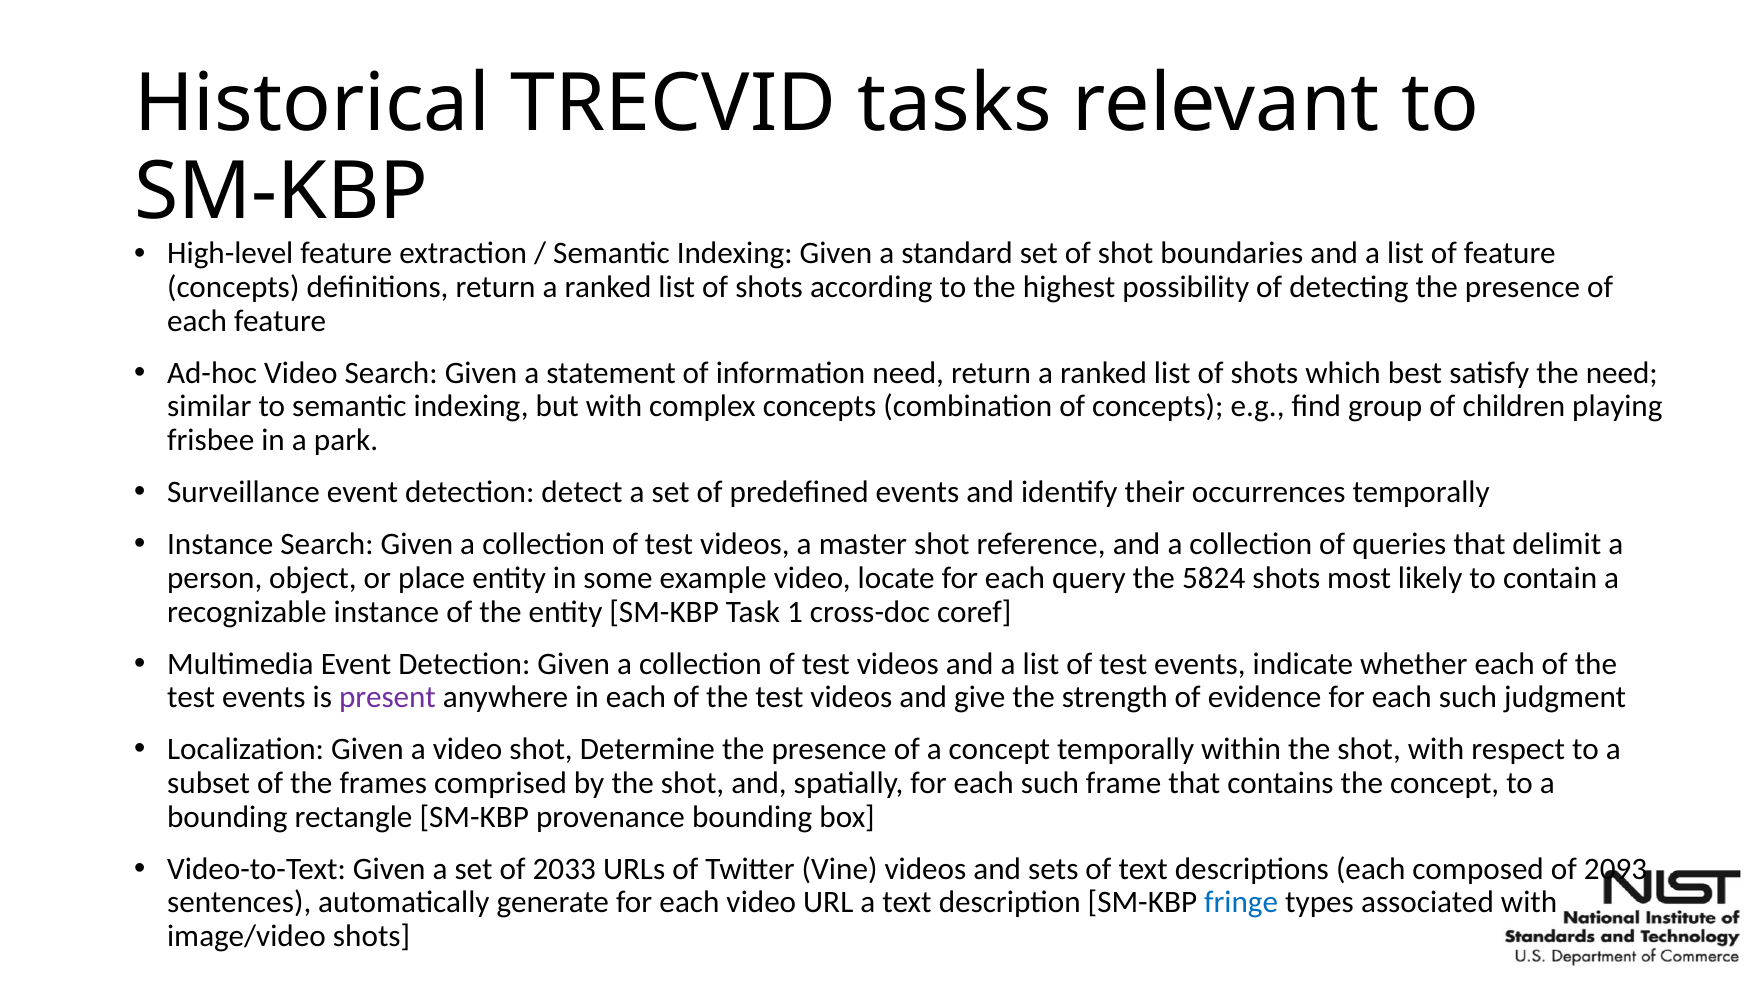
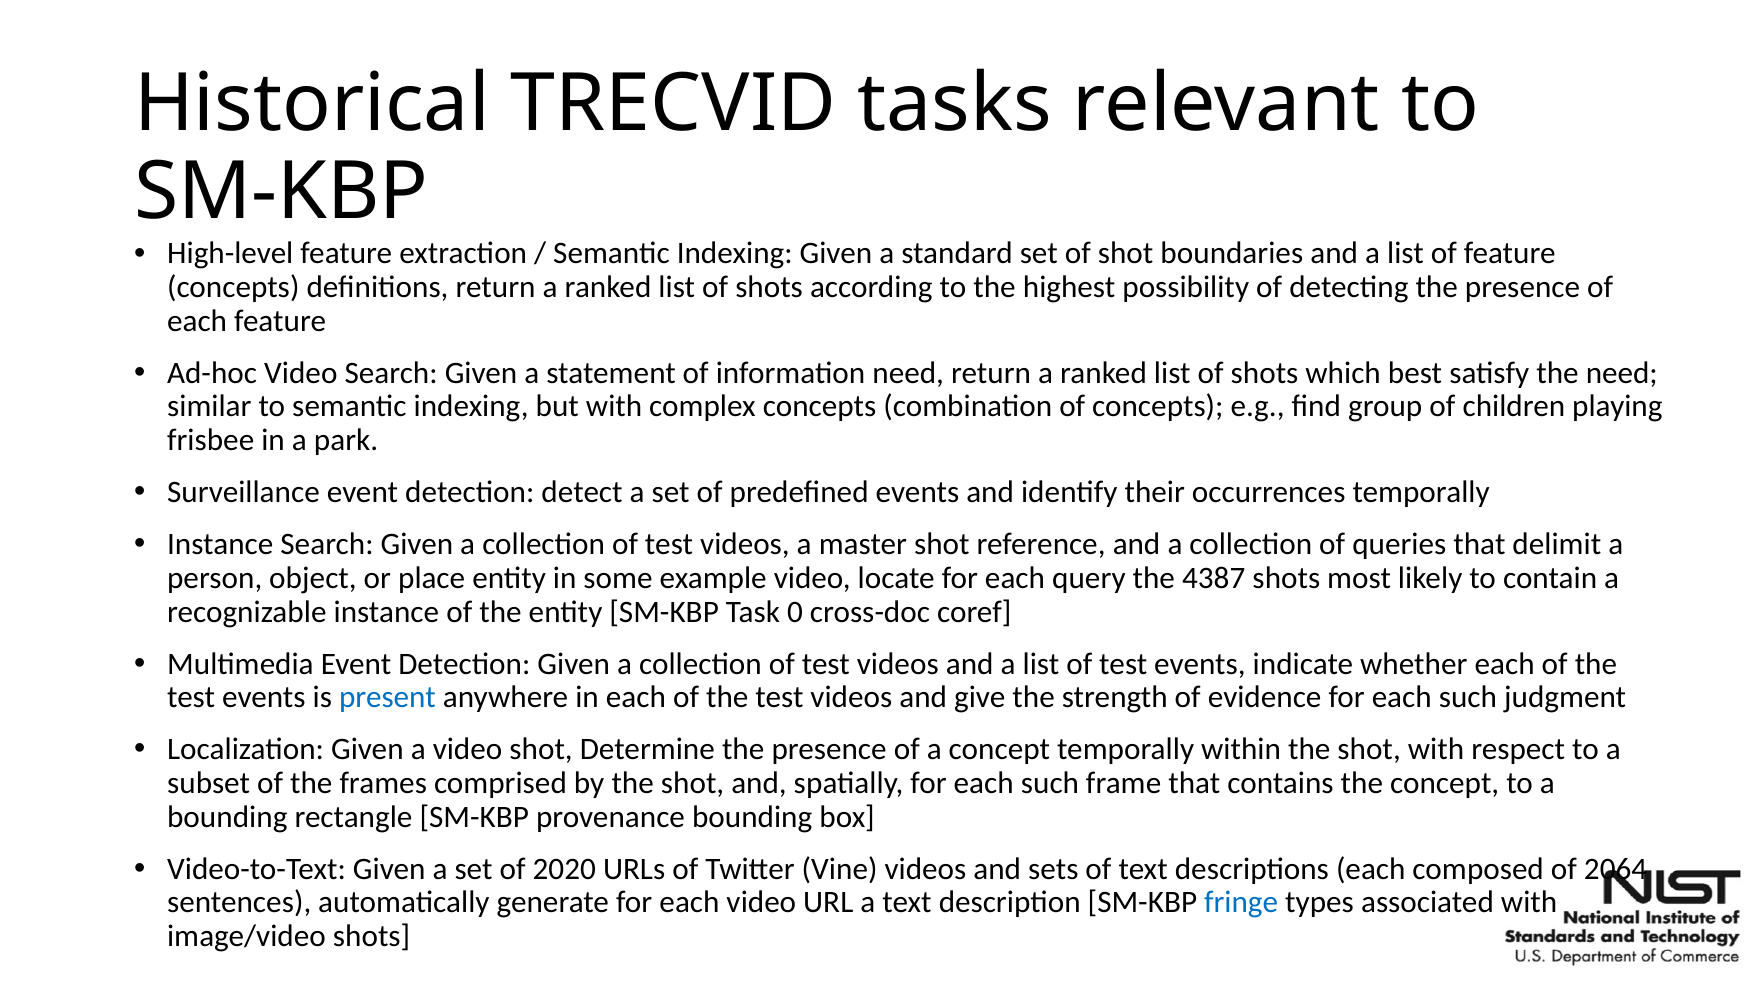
5824: 5824 -> 4387
1: 1 -> 0
present colour: purple -> blue
2033: 2033 -> 2020
2093: 2093 -> 2064
